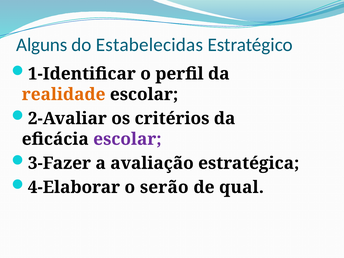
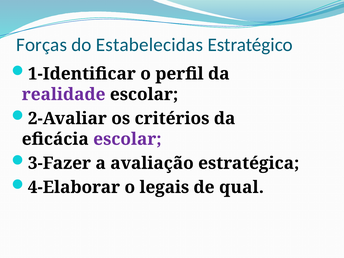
Alguns: Alguns -> Forças
realidade colour: orange -> purple
serão: serão -> legais
